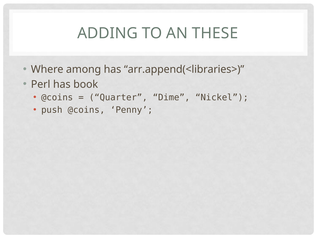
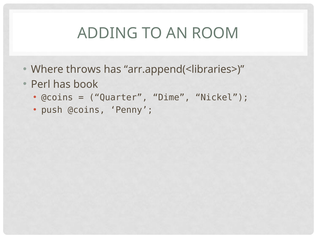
THESE: THESE -> ROOM
among: among -> throws
